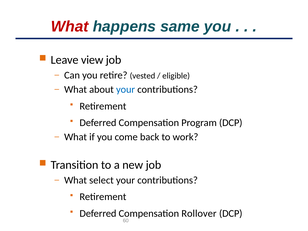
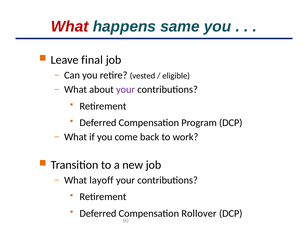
view: view -> final
your at (126, 90) colour: blue -> purple
select: select -> layoff
